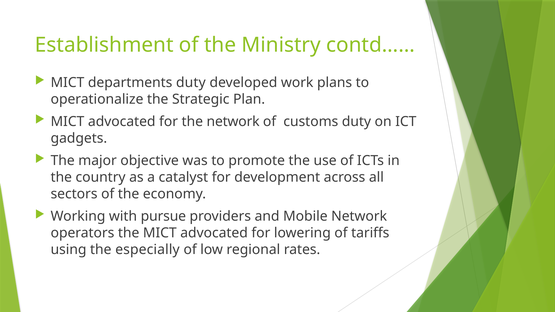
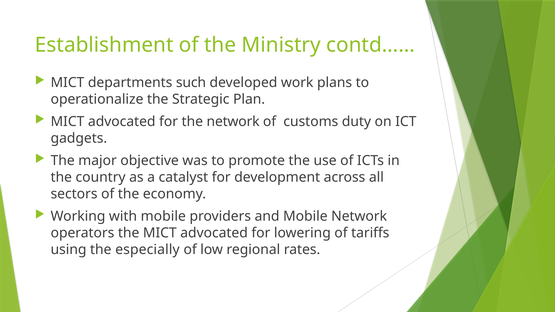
departments duty: duty -> such
with pursue: pursue -> mobile
